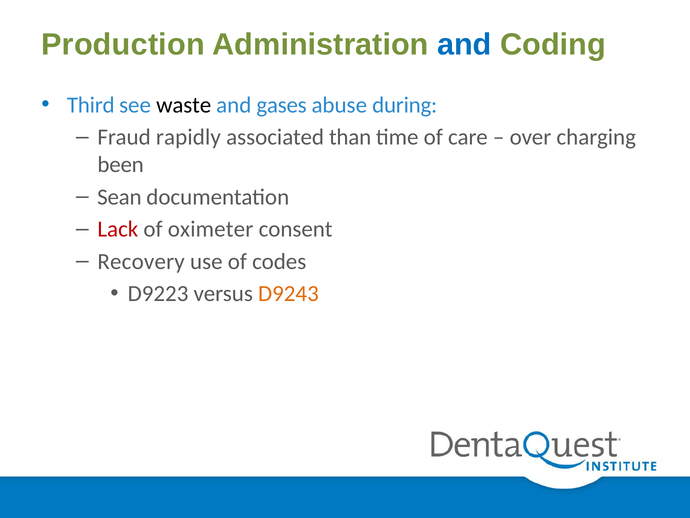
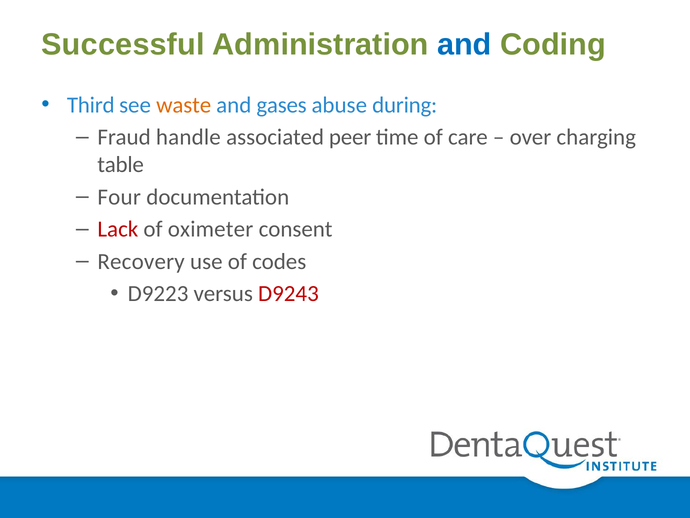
Production: Production -> Successful
waste colour: black -> orange
rapidly: rapidly -> handle
than: than -> peer
been: been -> table
Sean: Sean -> Four
D9243 colour: orange -> red
